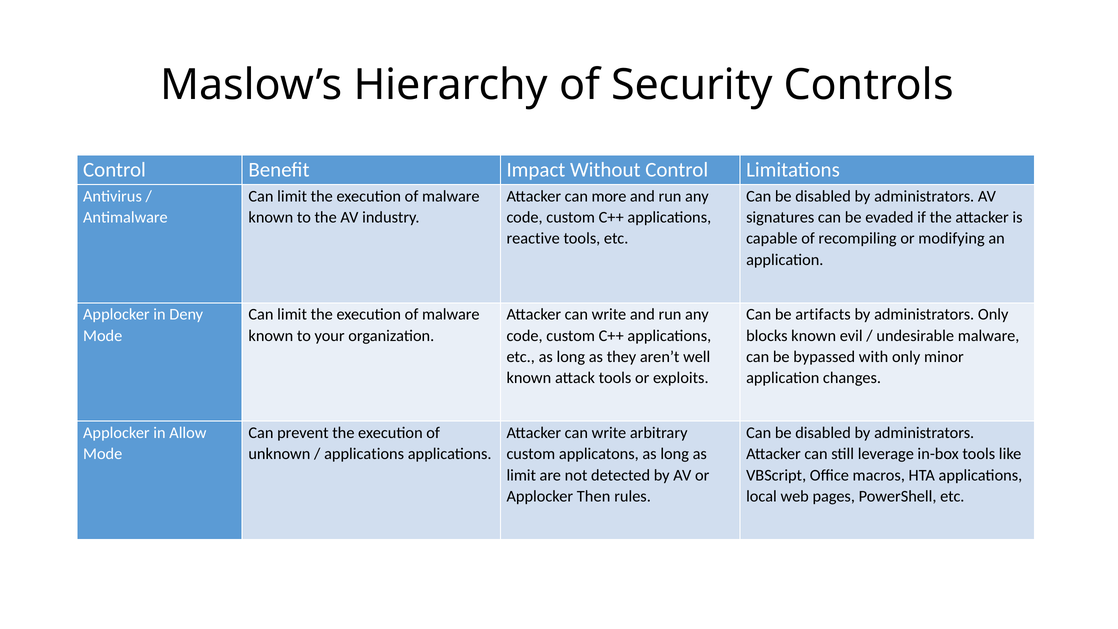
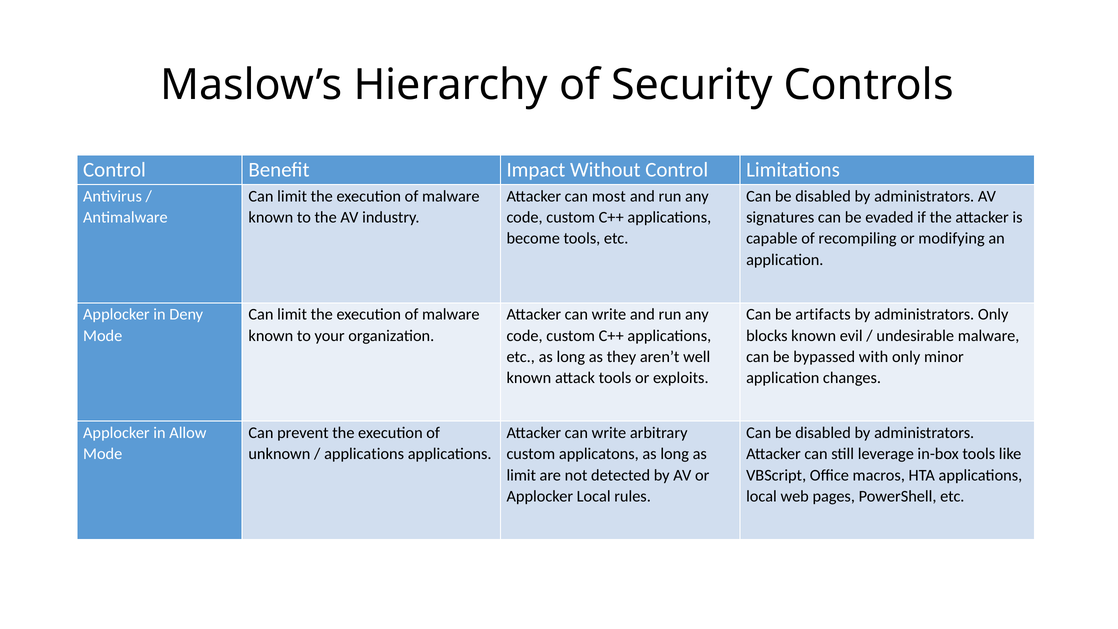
more: more -> most
reactive: reactive -> become
Applocker Then: Then -> Local
